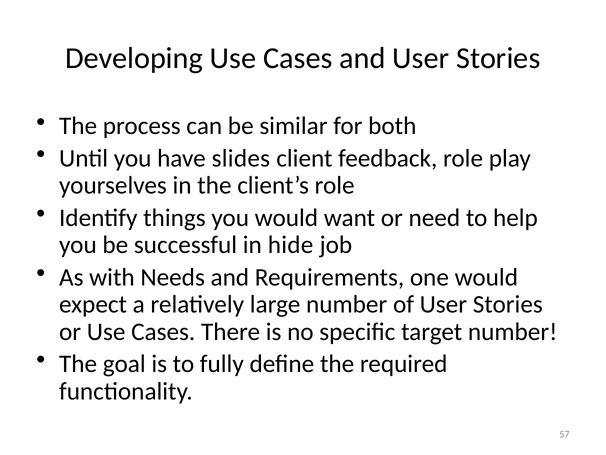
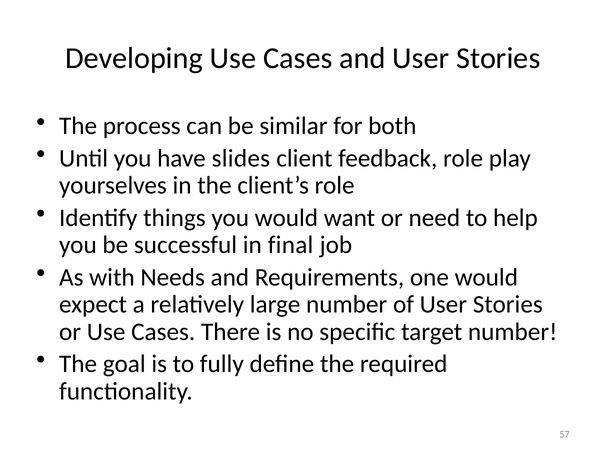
hide: hide -> final
